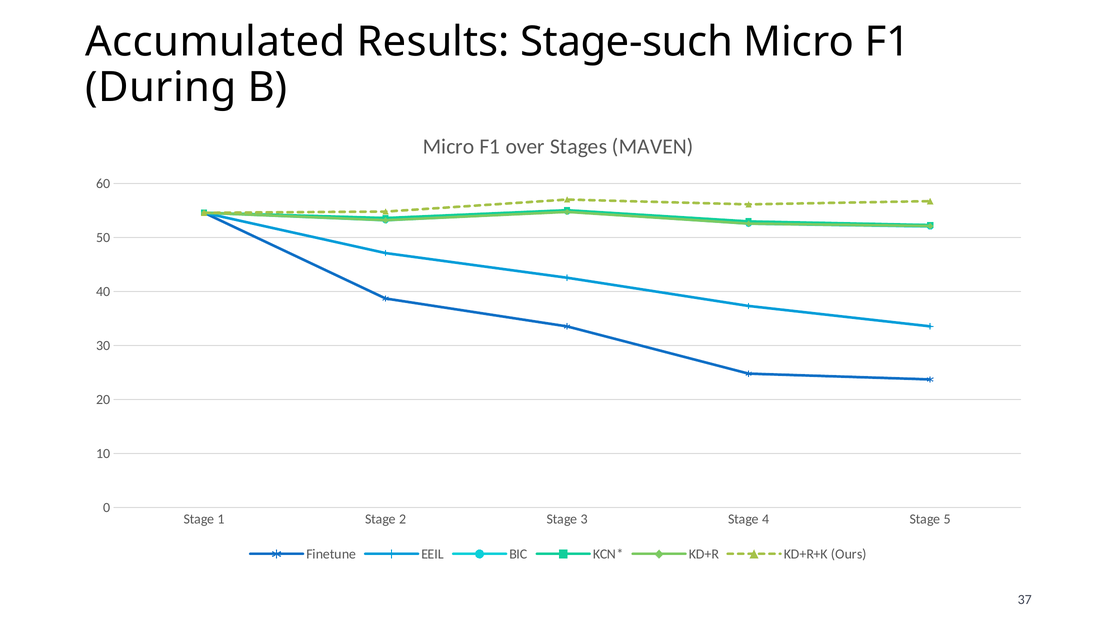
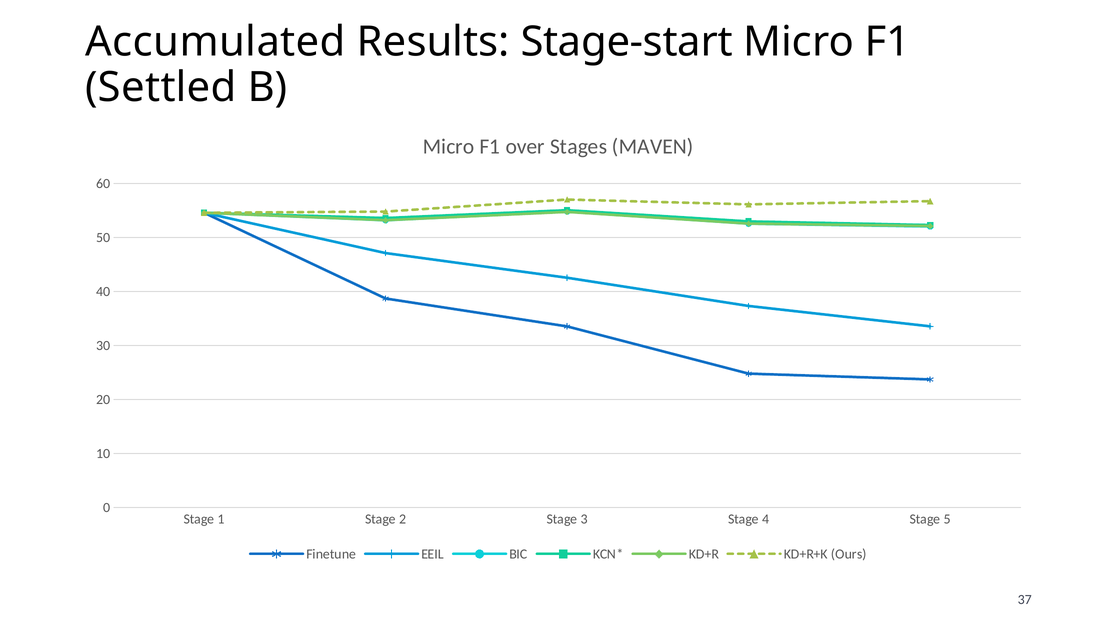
Stage-such: Stage-such -> Stage-start
During: During -> Settled
